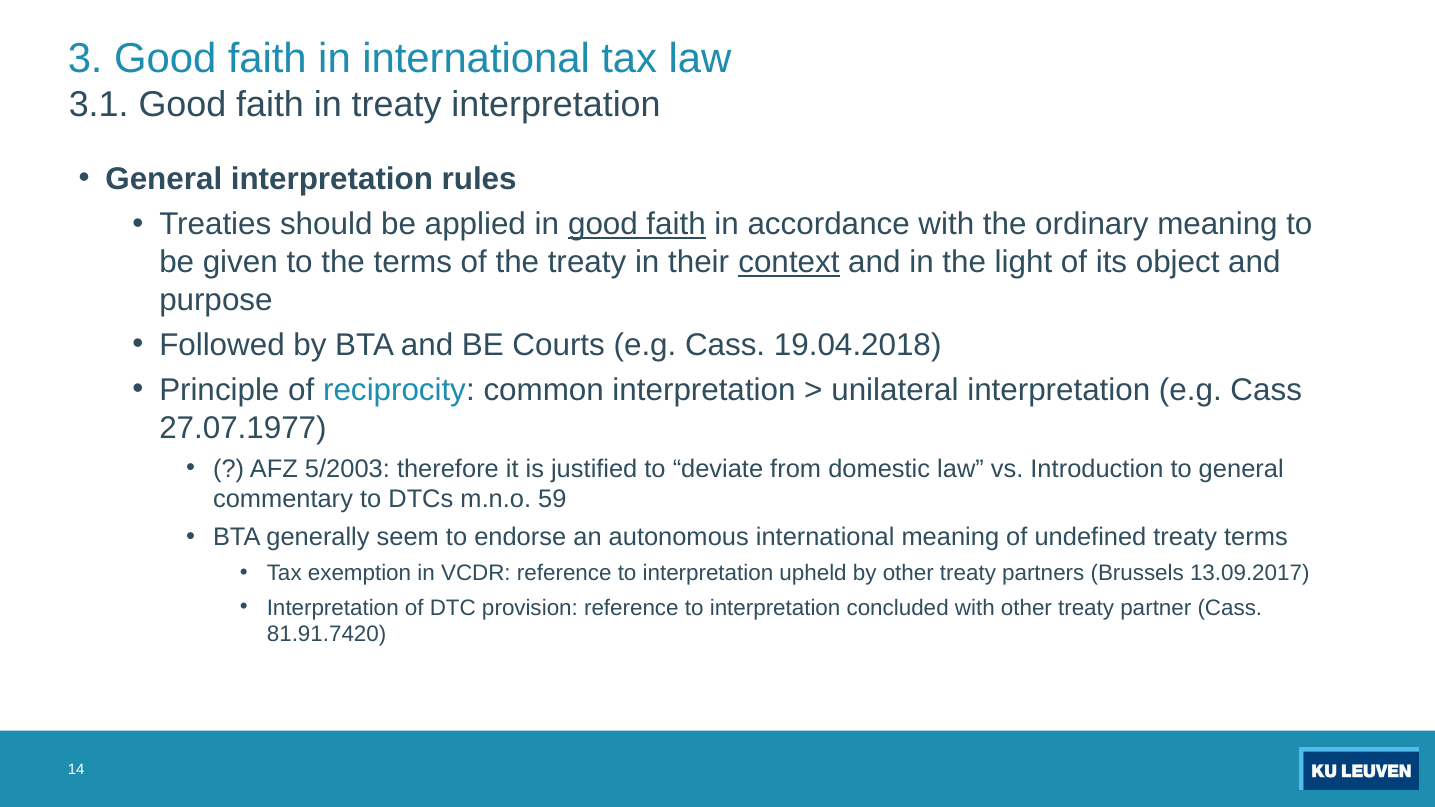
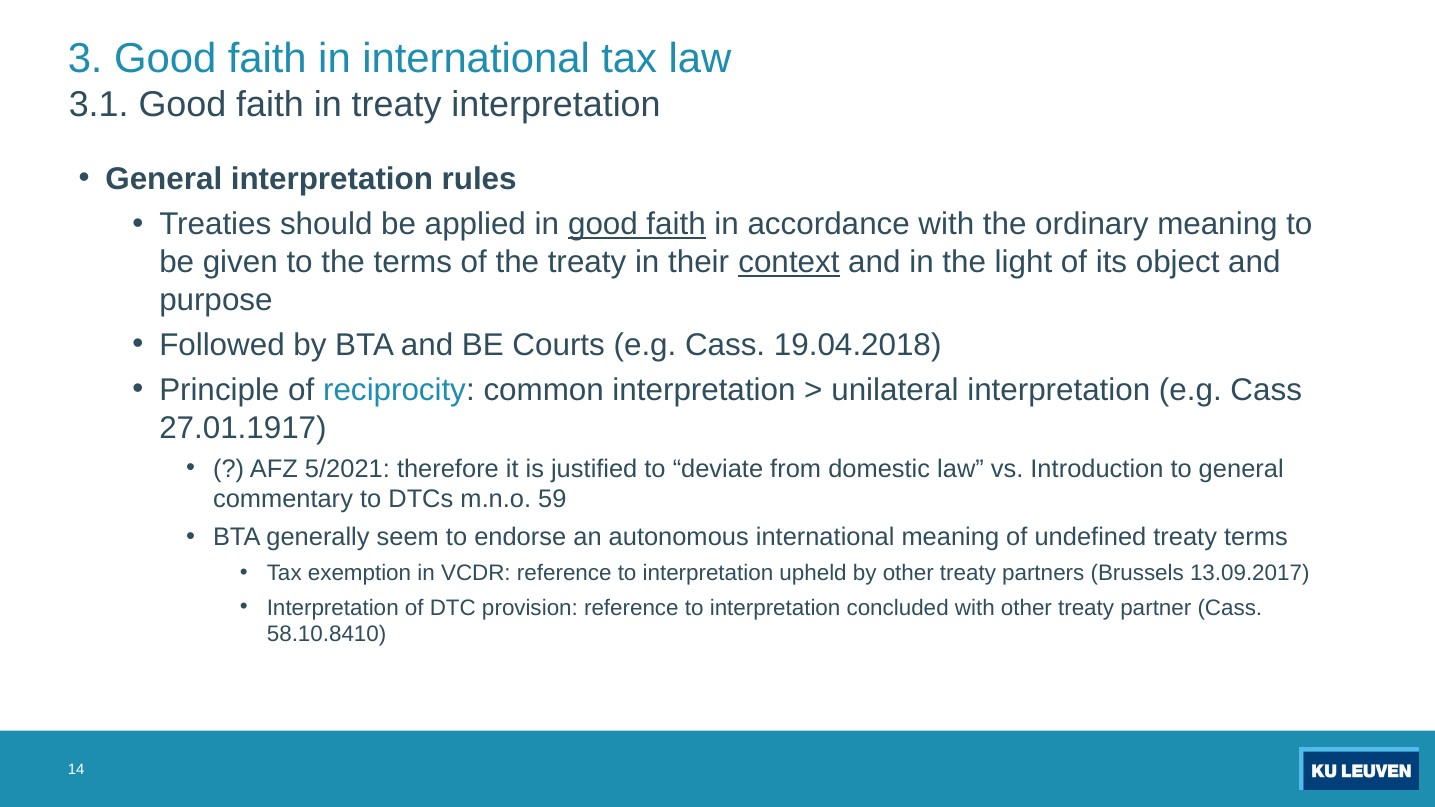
27.07.1977: 27.07.1977 -> 27.01.1917
5/2003: 5/2003 -> 5/2021
81.91.7420: 81.91.7420 -> 58.10.8410
